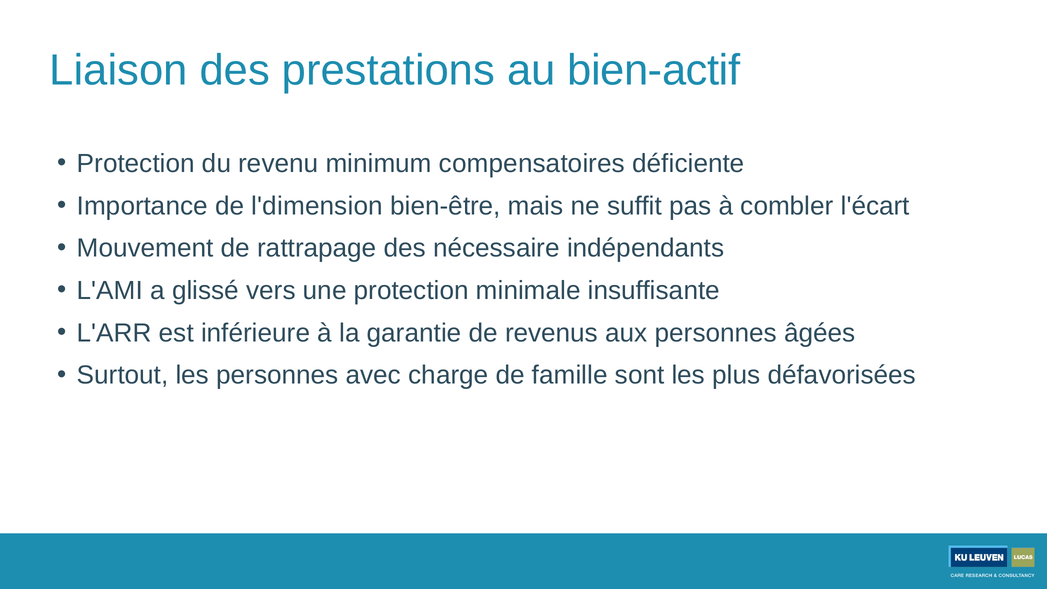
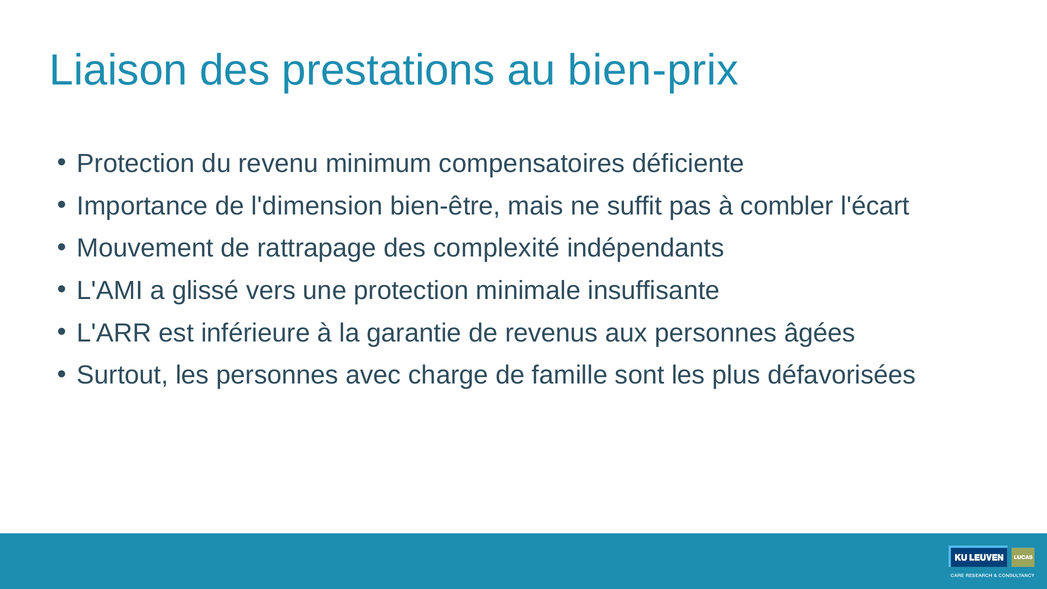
bien-actif: bien-actif -> bien-prix
nécessaire: nécessaire -> complexité
